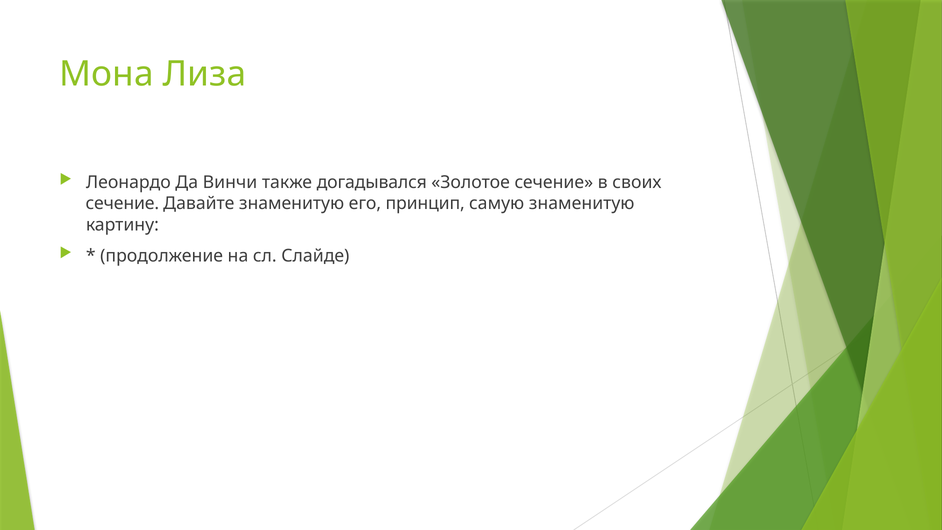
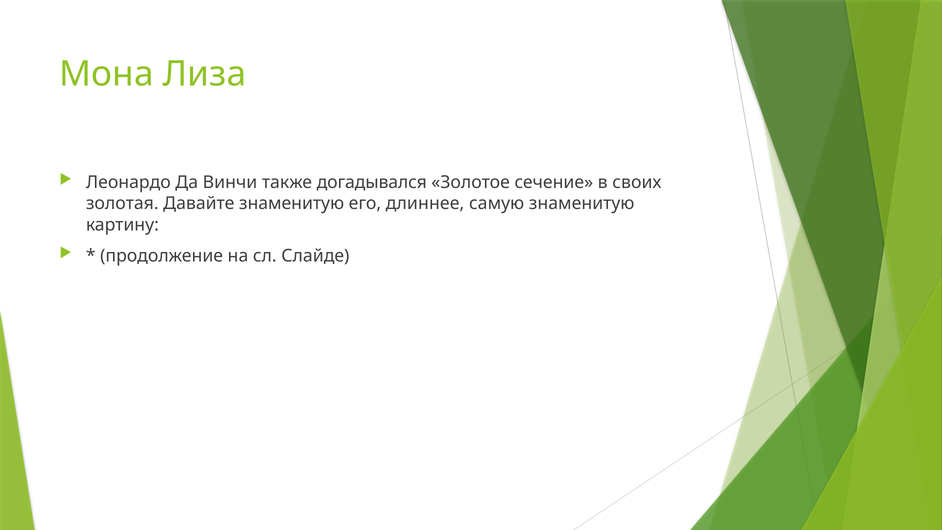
сечение at (122, 204): сечение -> золотая
принцип: принцип -> длиннее
